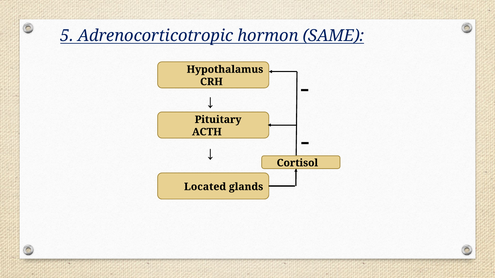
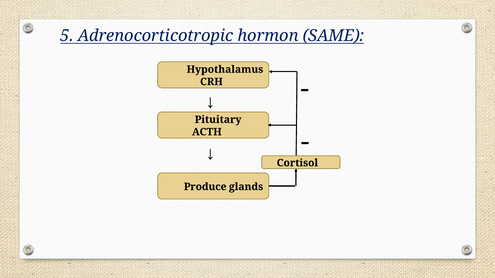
Located: Located -> Produce
